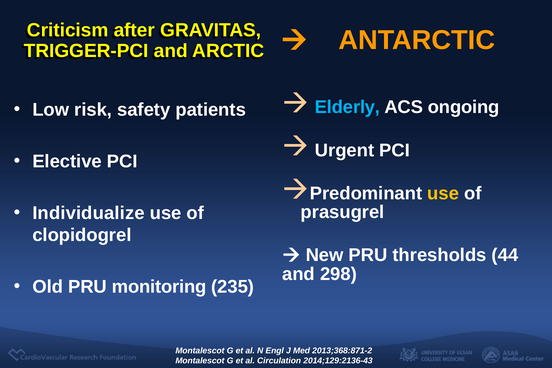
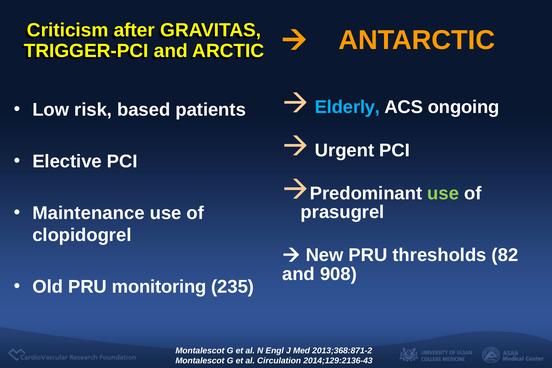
safety: safety -> based
use at (443, 193) colour: yellow -> light green
Individualize: Individualize -> Maintenance
44: 44 -> 82
298: 298 -> 908
